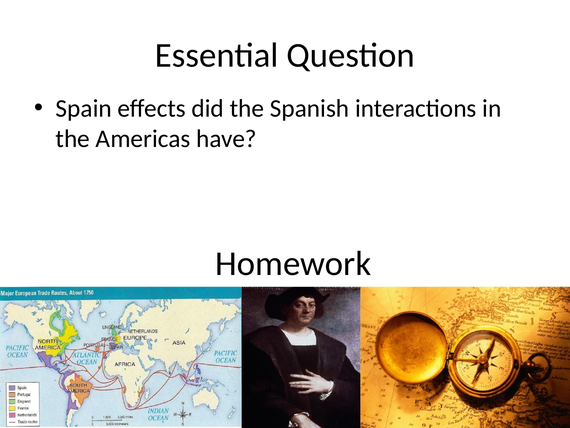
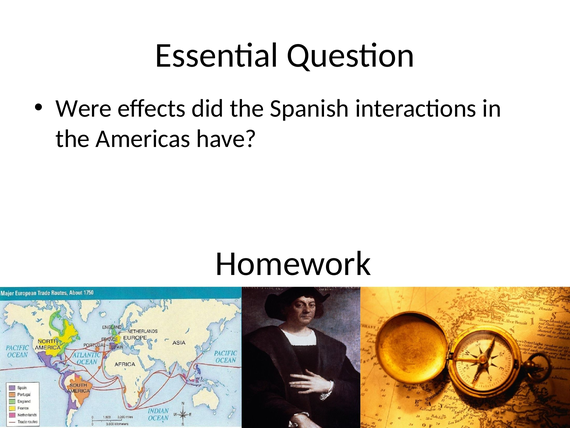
Spain: Spain -> Were
